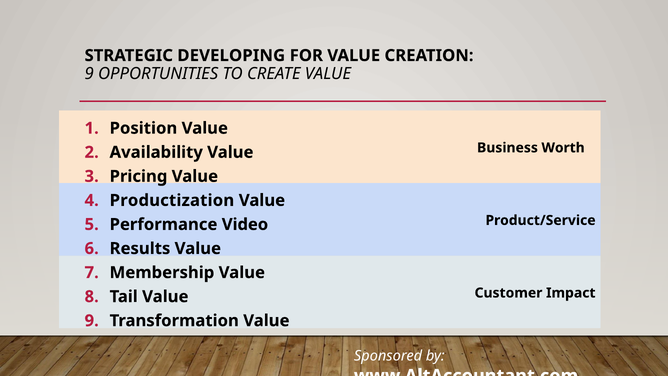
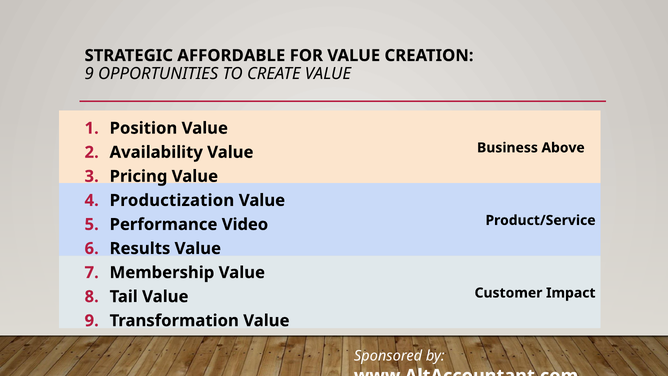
DEVELOPING: DEVELOPING -> AFFORDABLE
Worth: Worth -> Above
